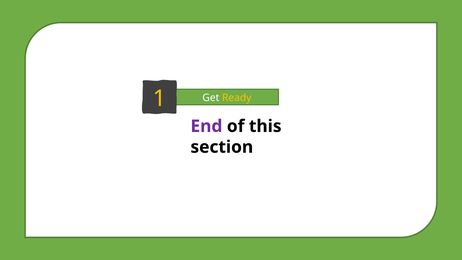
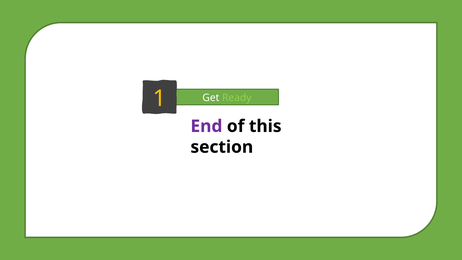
Ready colour: yellow -> light green
